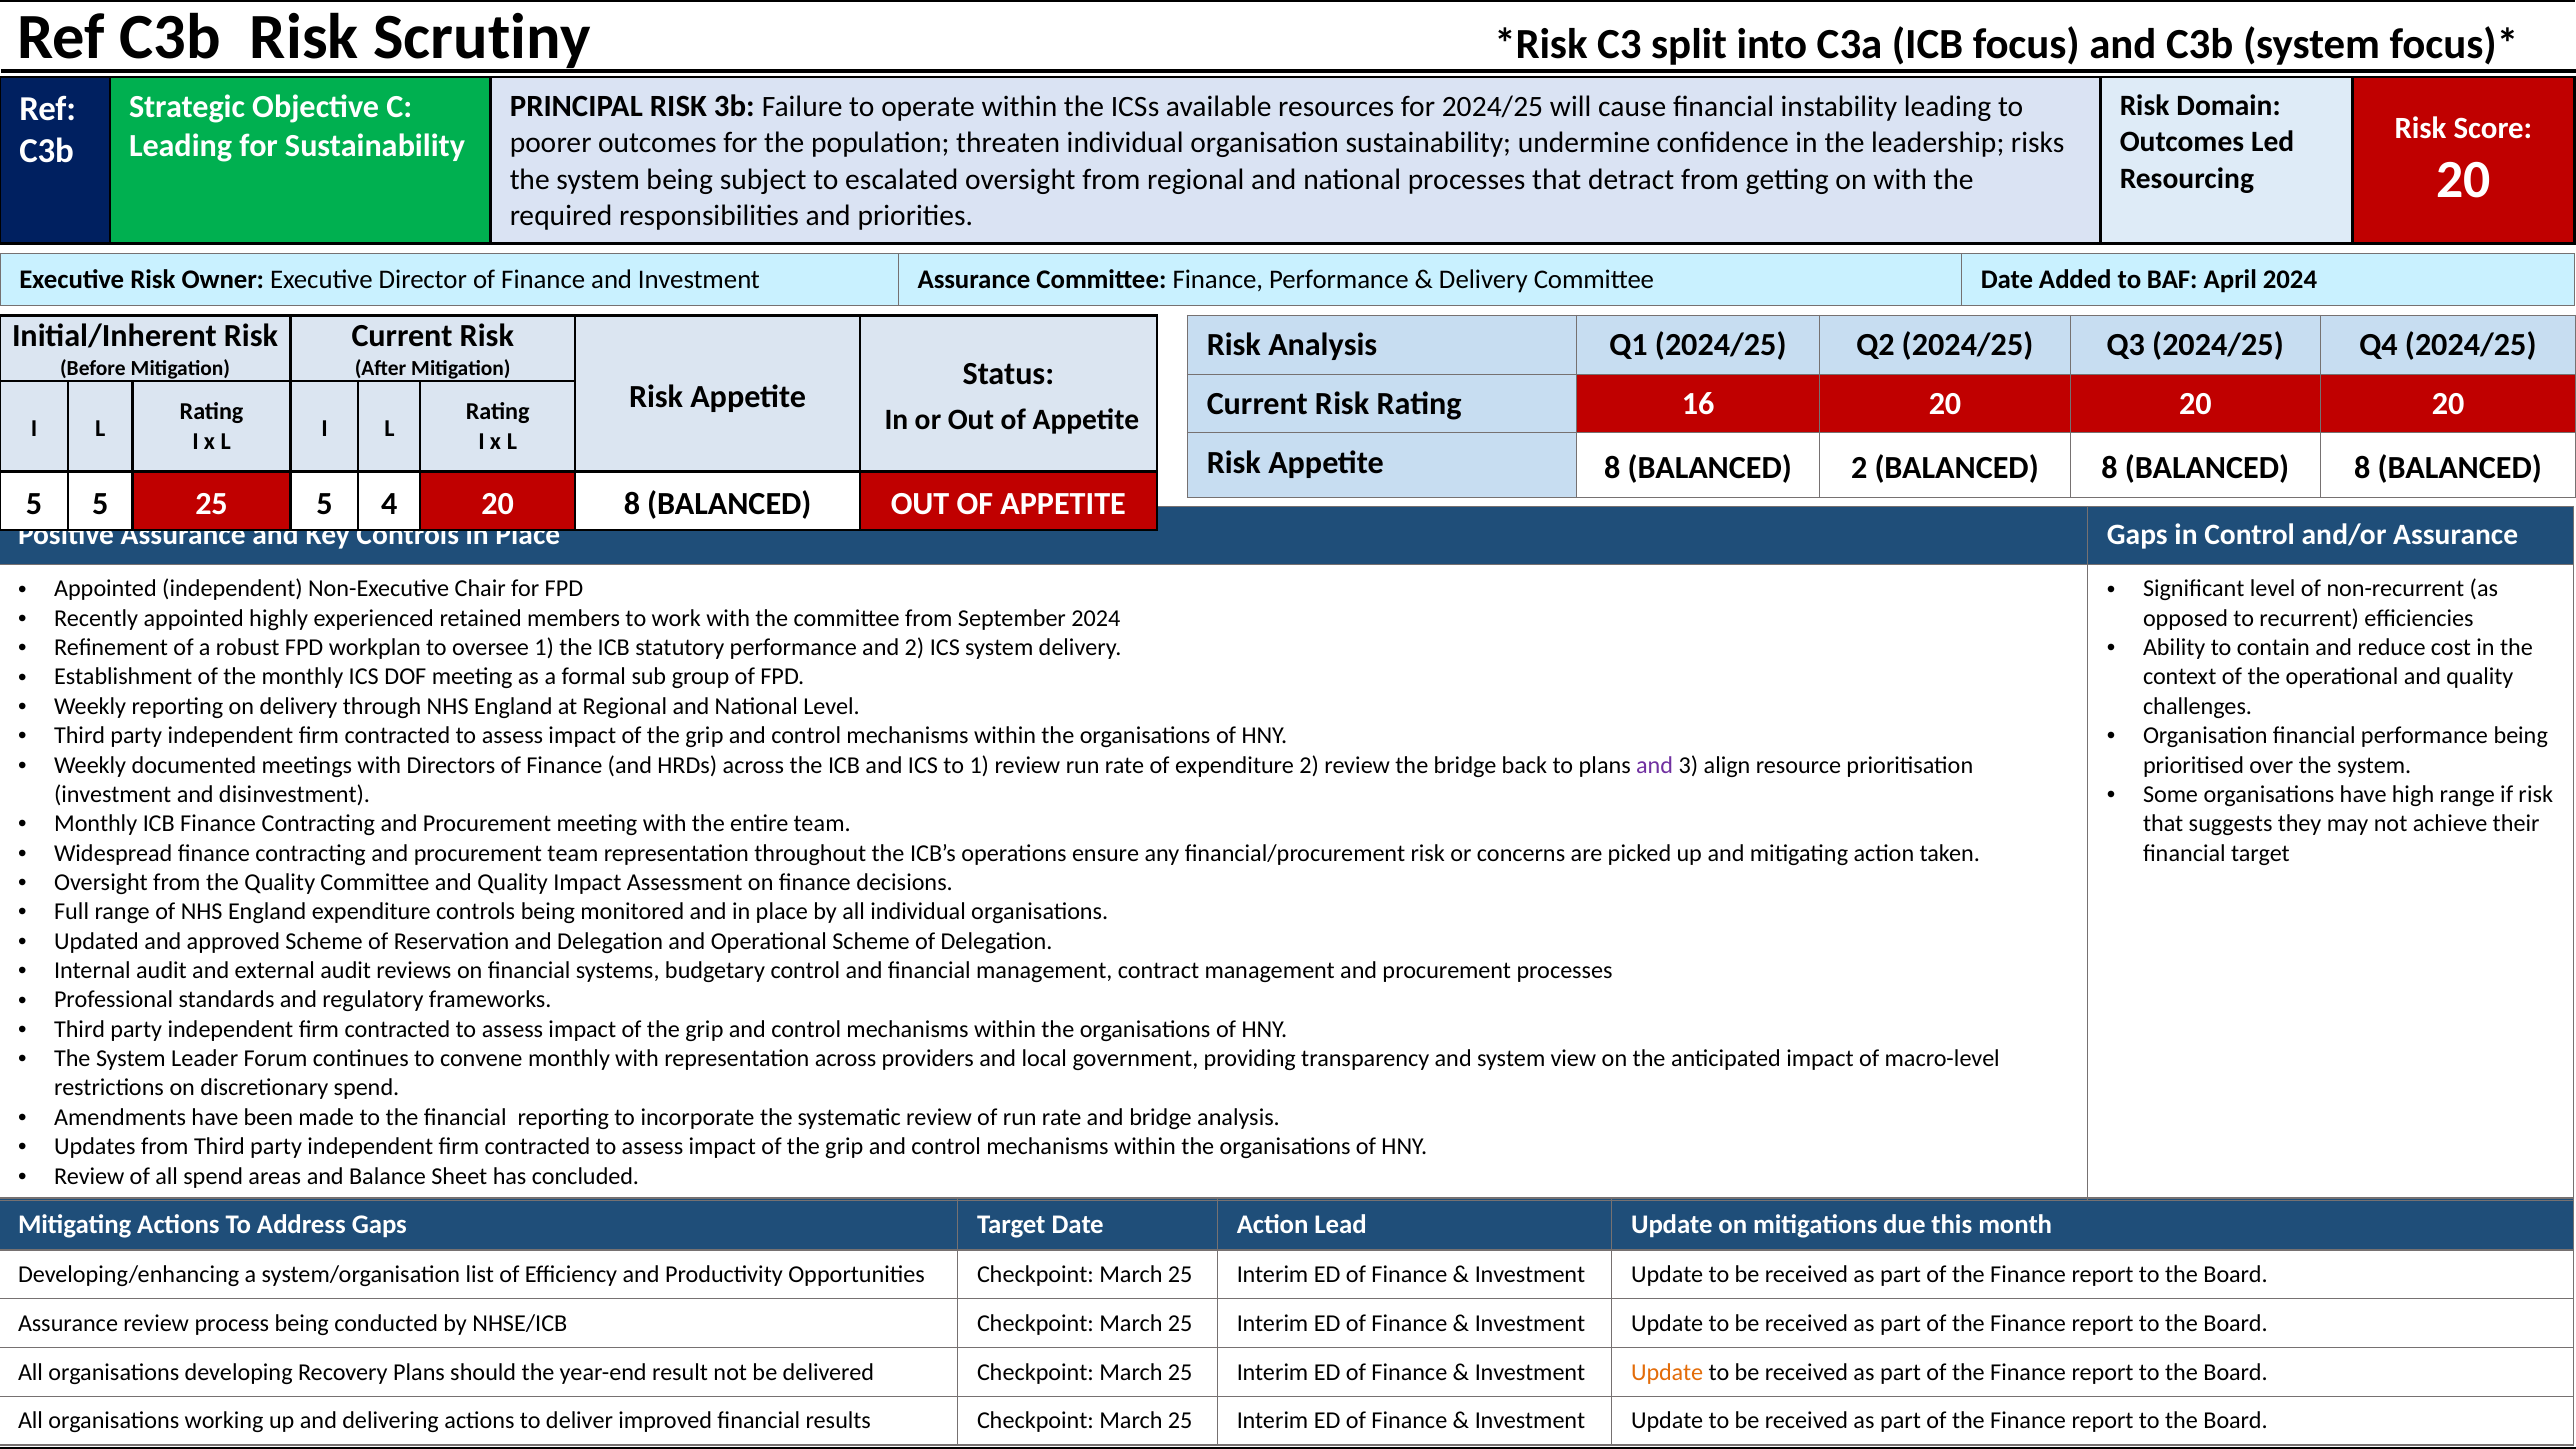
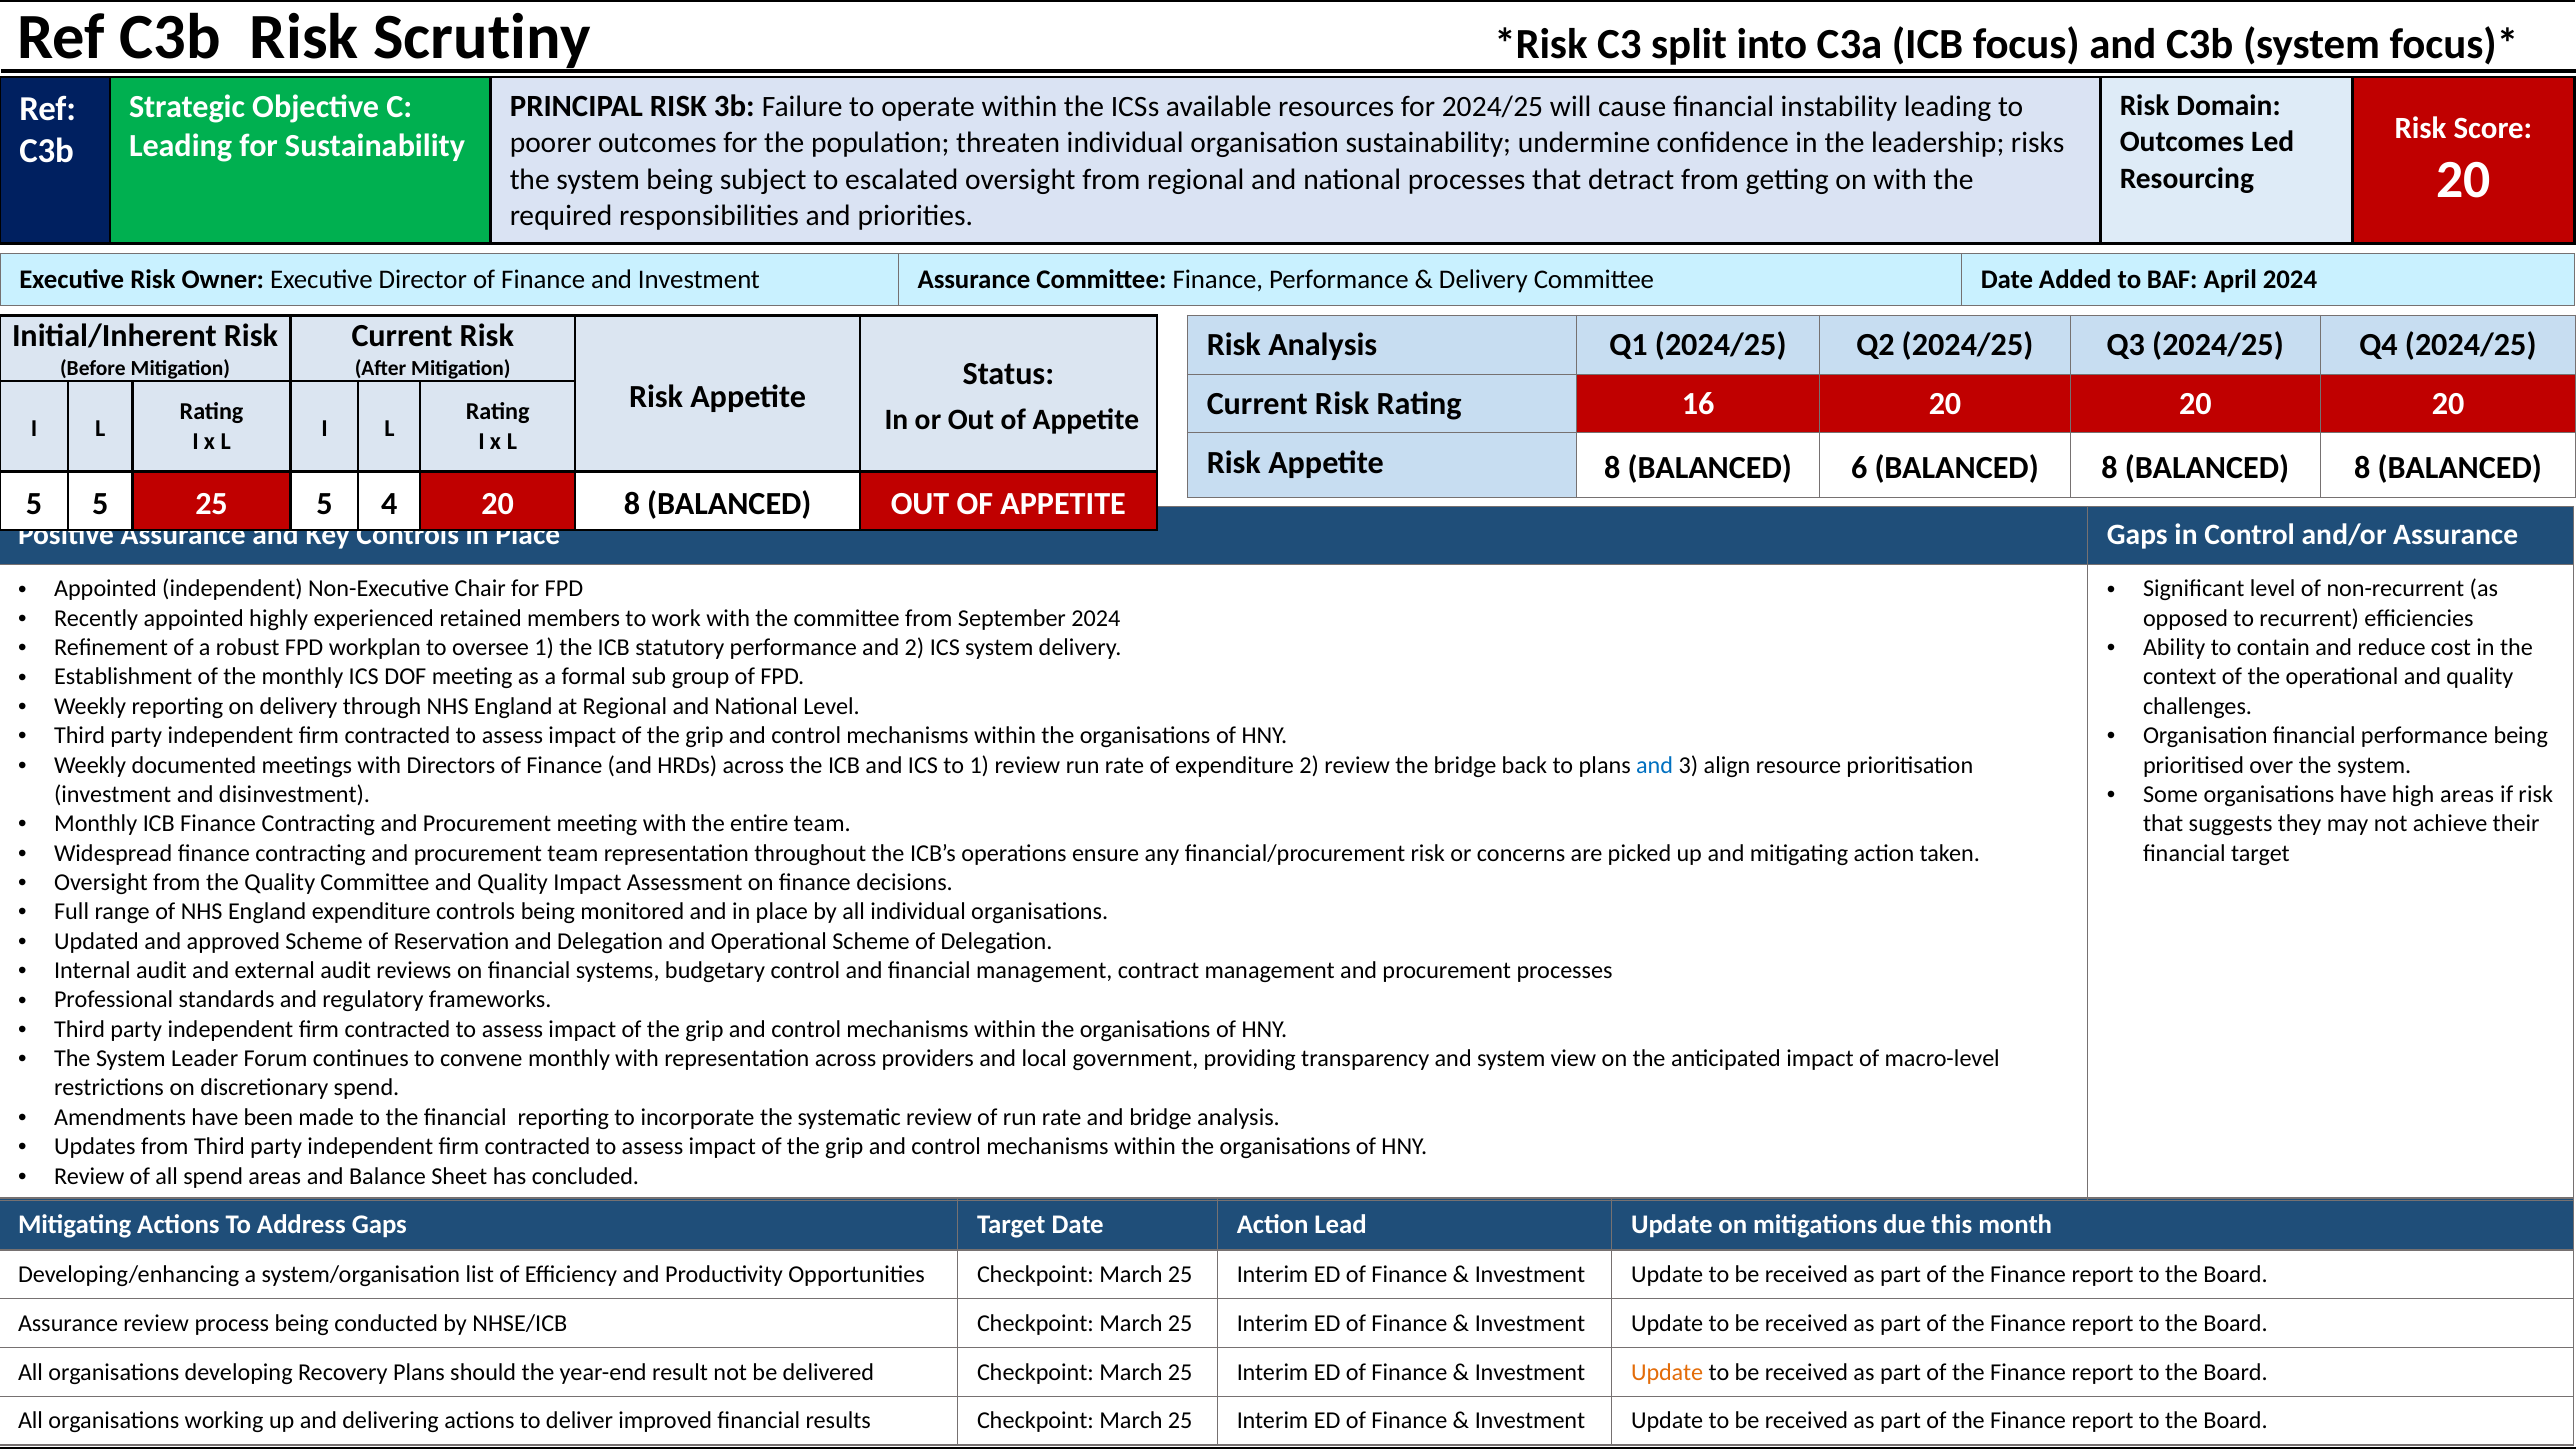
BALANCED 2: 2 -> 6
and at (1655, 765) colour: purple -> blue
high range: range -> areas
